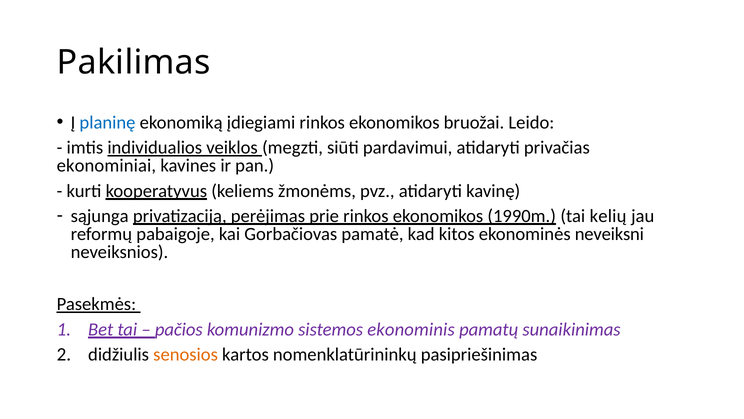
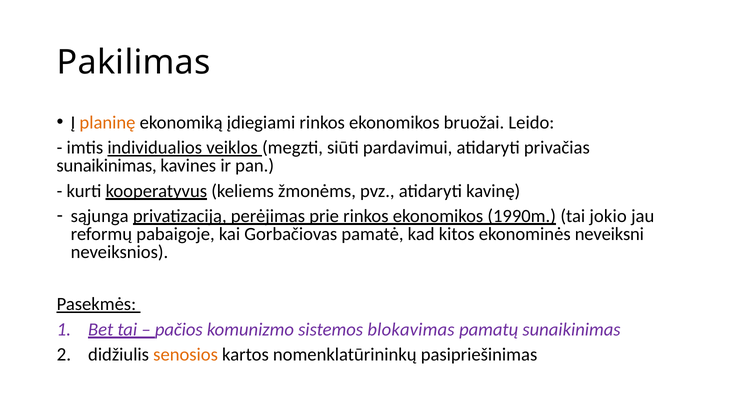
planinę colour: blue -> orange
ekonominiai at (106, 166): ekonominiai -> sunaikinimas
kelių: kelių -> jokio
ekonominis: ekonominis -> blokavimas
